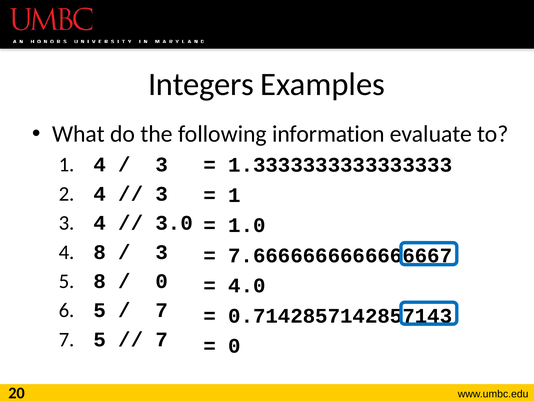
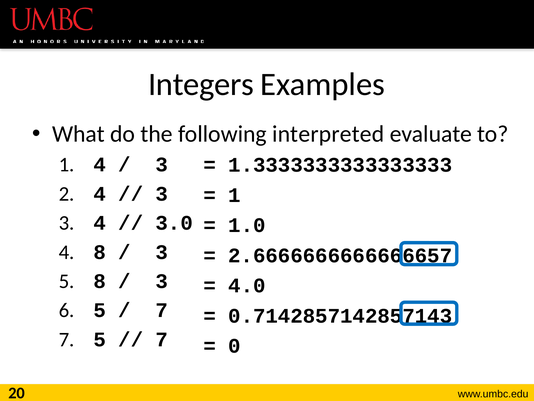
information: information -> interpreted
7.6666666666666667: 7.6666666666666667 -> 2.6666666666666657
0 at (162, 281): 0 -> 3
